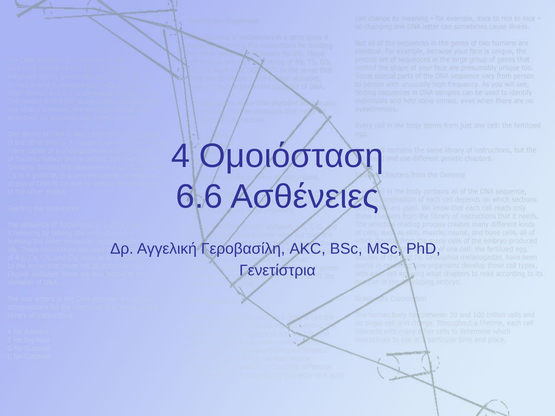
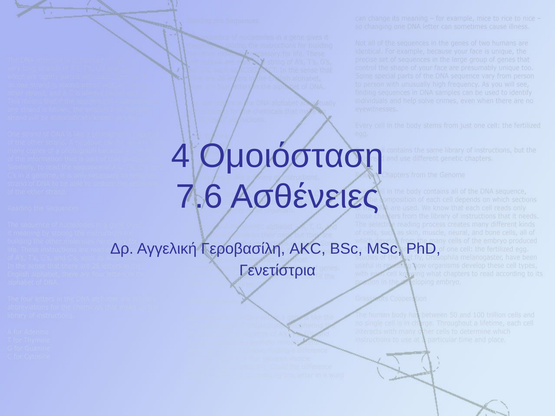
6.6: 6.6 -> 7.6
